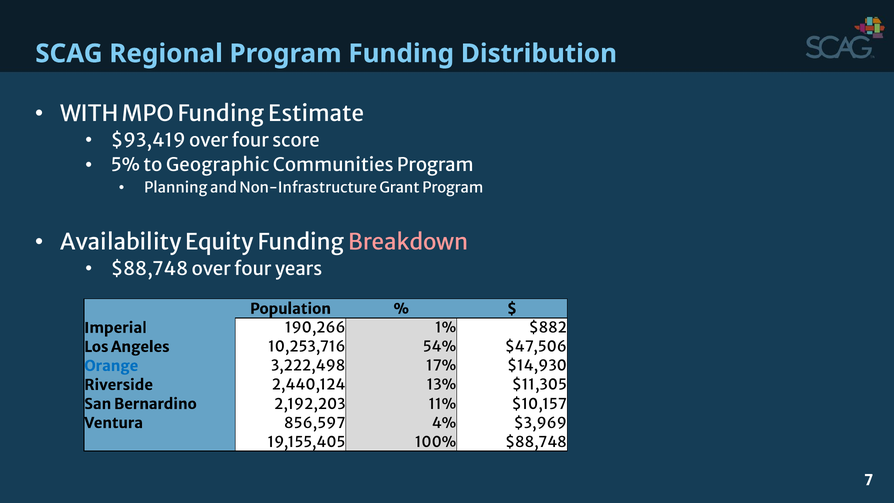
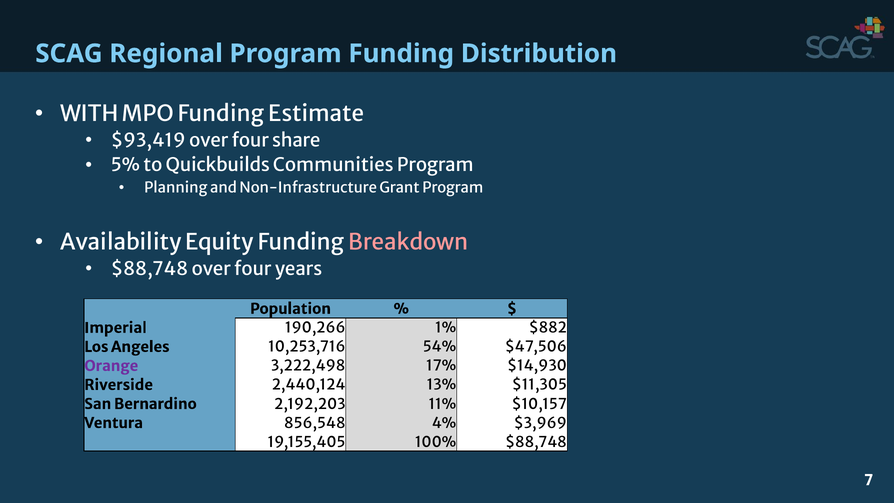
score: score -> share
Geographic: Geographic -> Quickbuilds
Orange colour: blue -> purple
856,597: 856,597 -> 856,548
